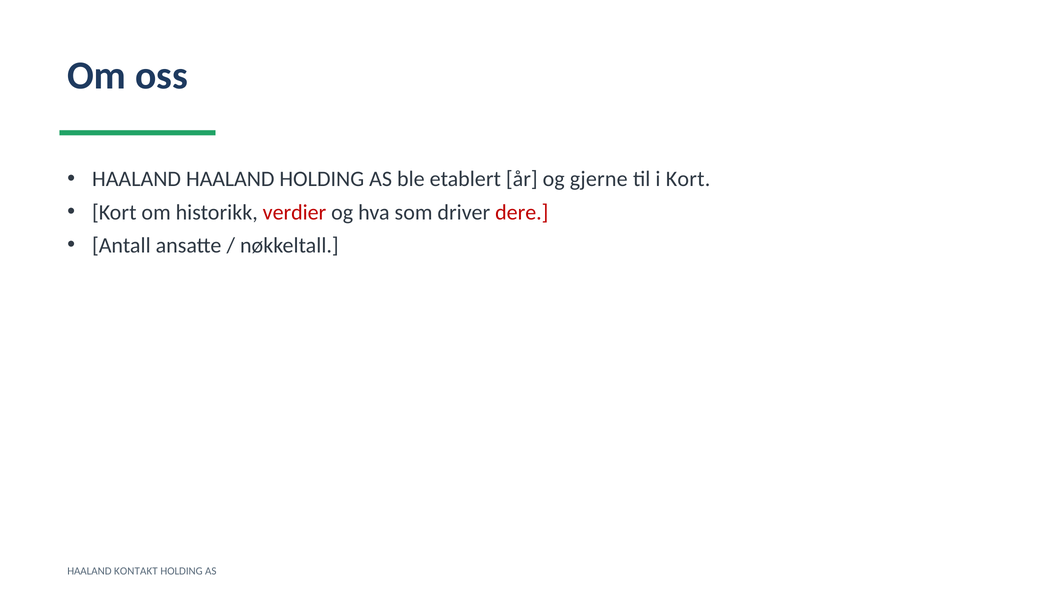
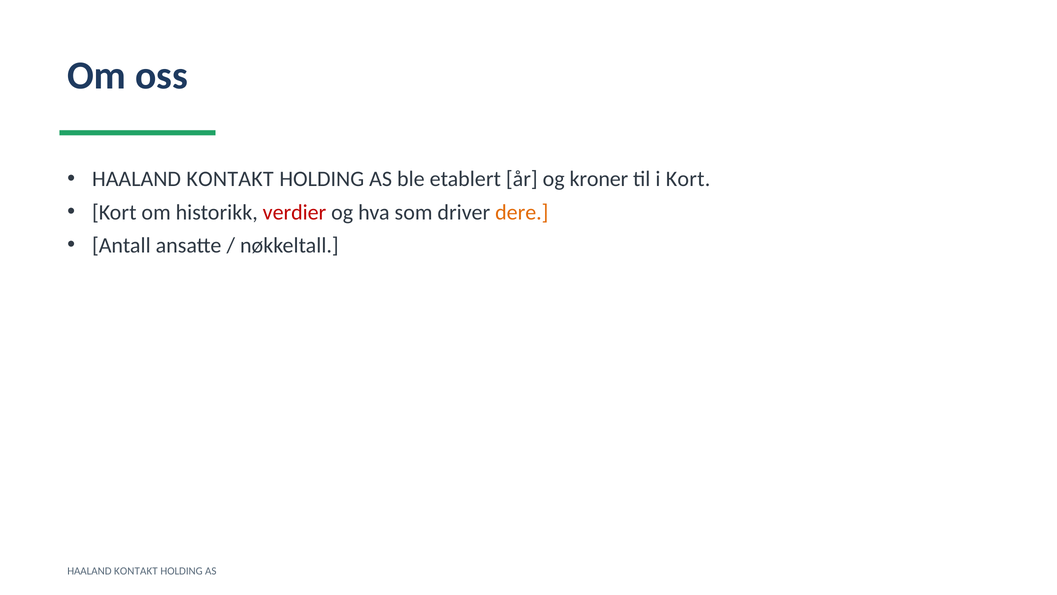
HAALAND at (230, 179): HAALAND -> KONTAKT
gjerne: gjerne -> kroner
dere colour: red -> orange
